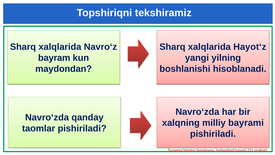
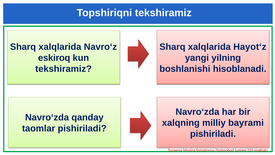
bayram: bayram -> eskiroq
maydondan at (64, 69): maydondan -> tekshiramiz
